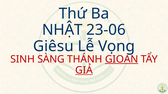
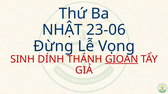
Giêsu: Giêsu -> Đừng
SÀNG: SÀNG -> DÍNH
GIẢ underline: present -> none
